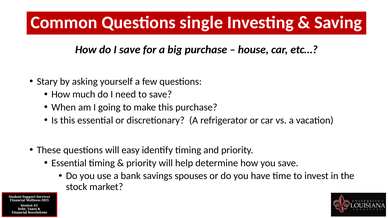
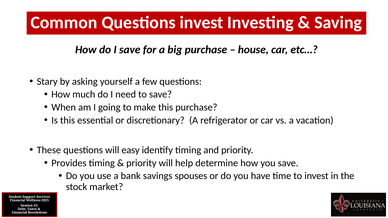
Questions single: single -> invest
Essential at (69, 163): Essential -> Provides
